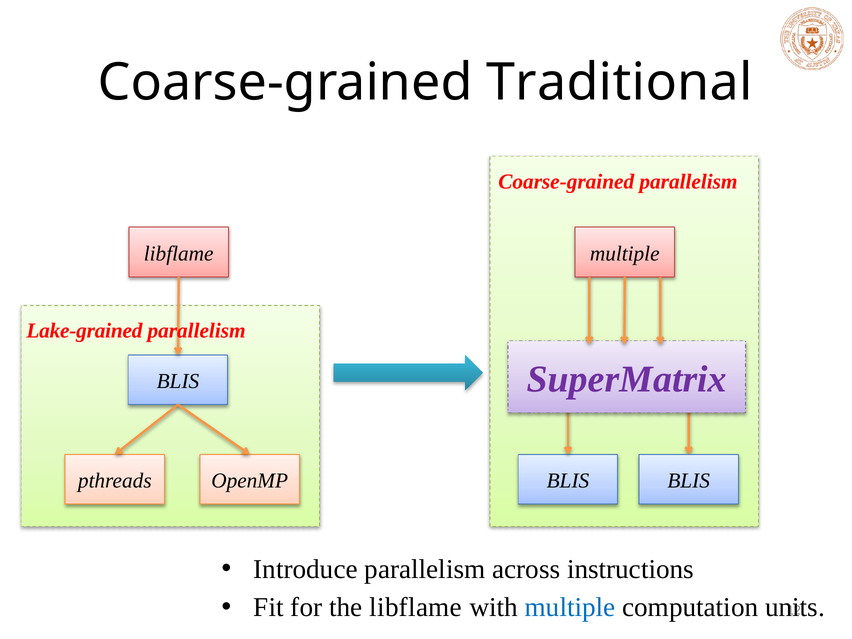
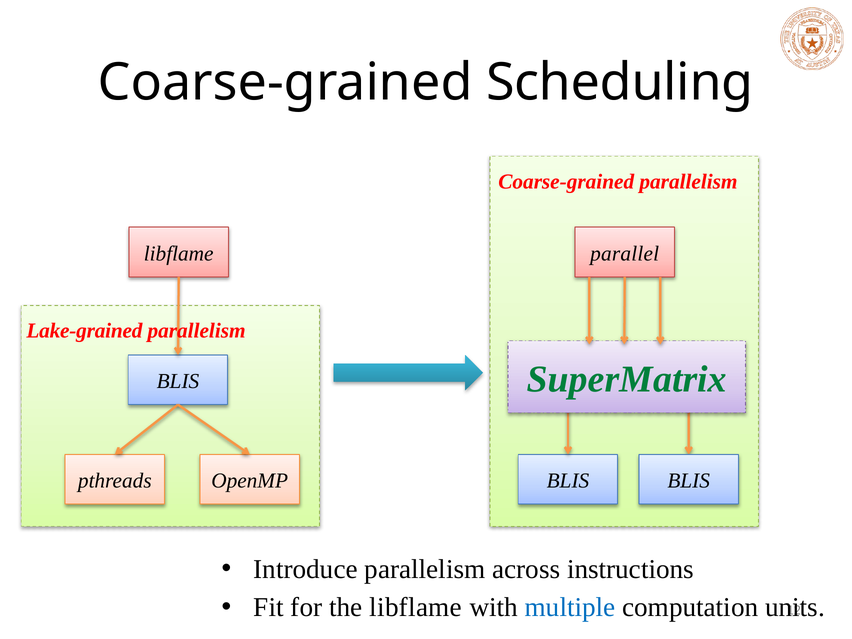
Traditional: Traditional -> Scheduling
multiple at (625, 254): multiple -> parallel
SuperMatrix colour: purple -> green
